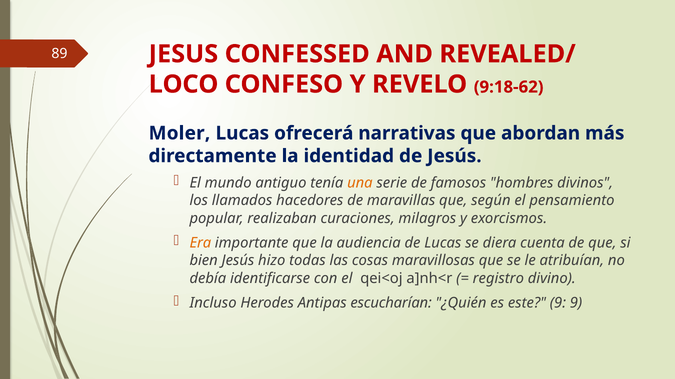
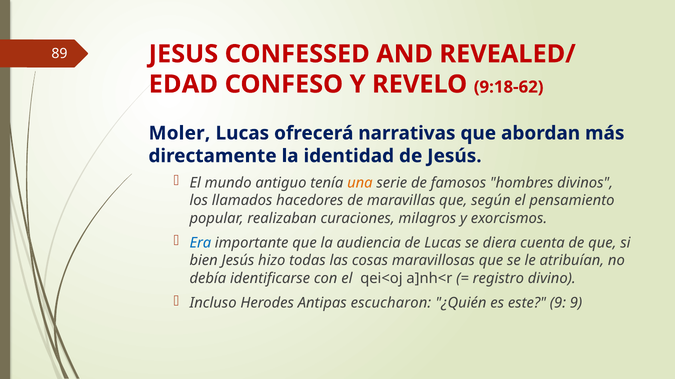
LOCO: LOCO -> EDAD
Era colour: orange -> blue
escucharían: escucharían -> escucharon
